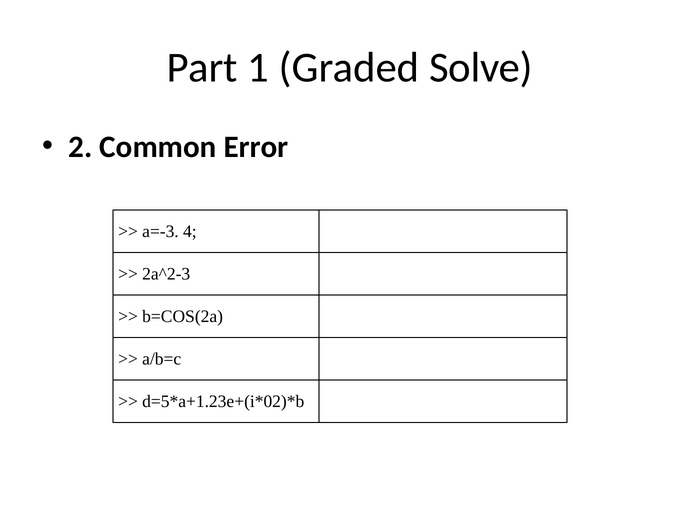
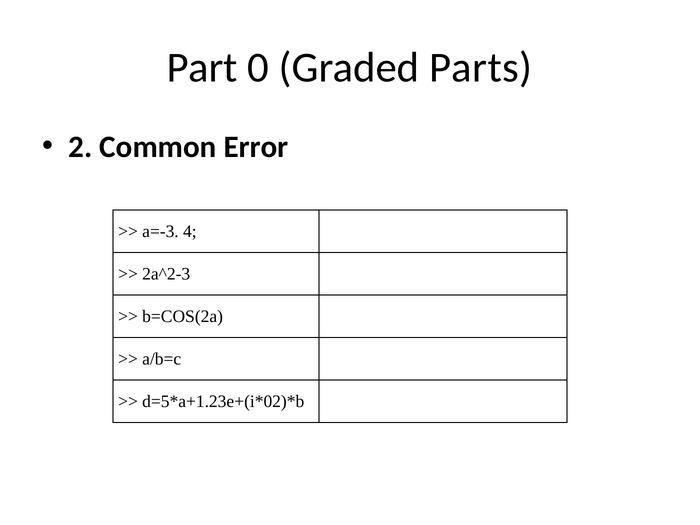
1: 1 -> 0
Solve: Solve -> Parts
